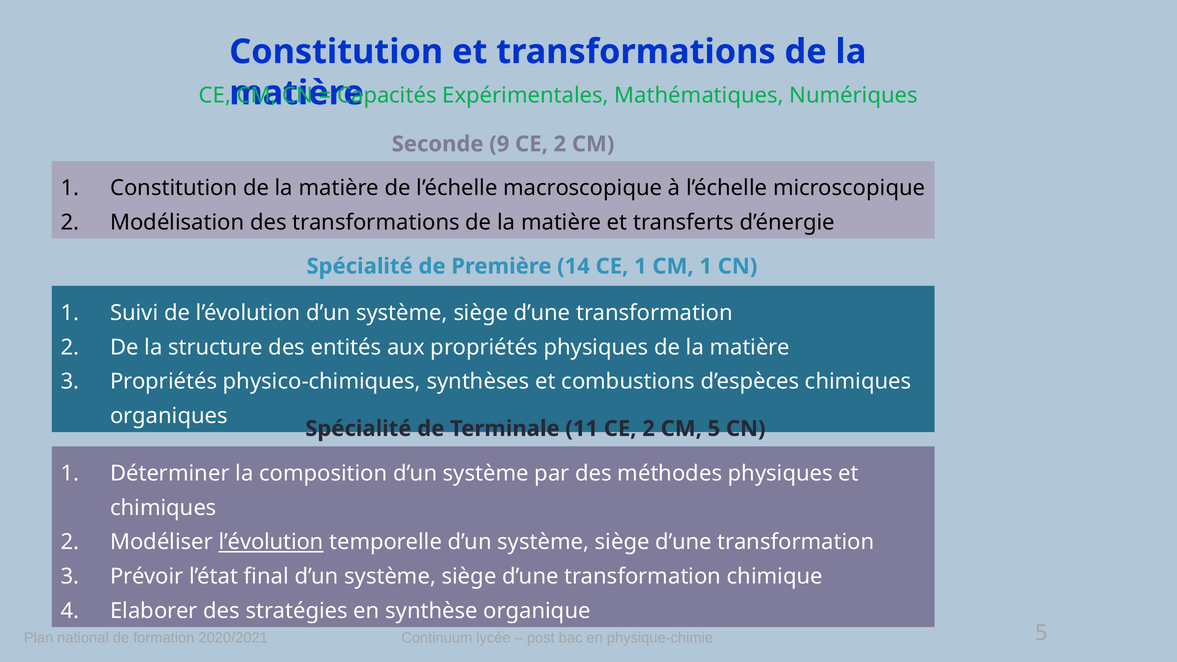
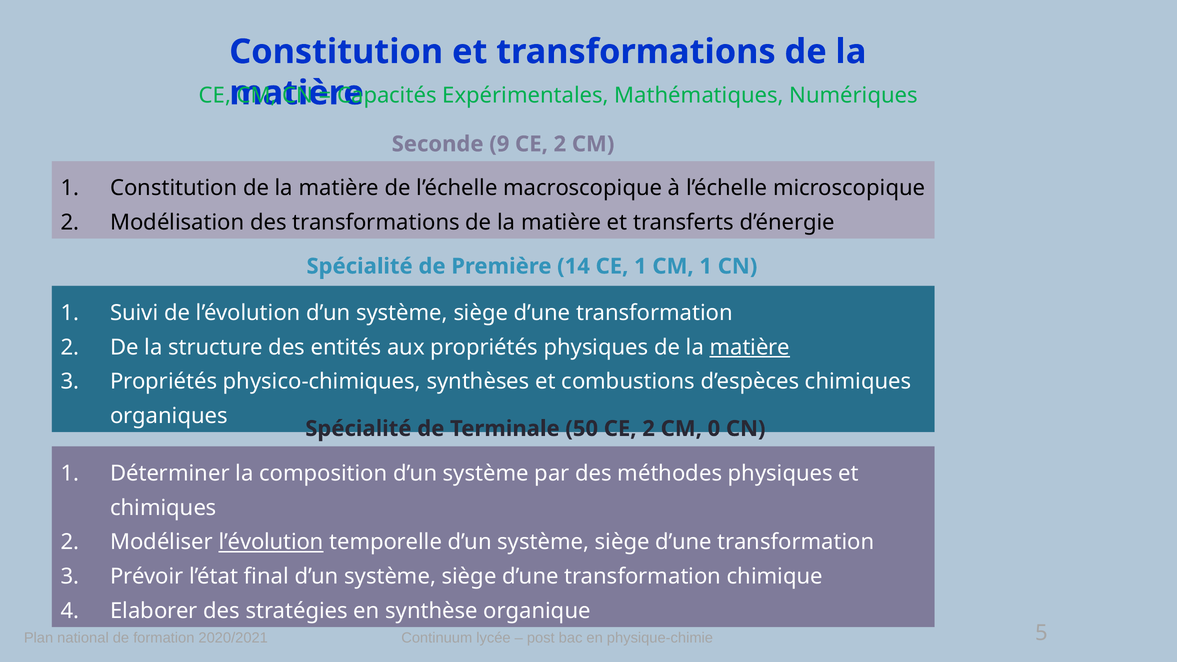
matière at (750, 347) underline: none -> present
11: 11 -> 50
CM 5: 5 -> 0
